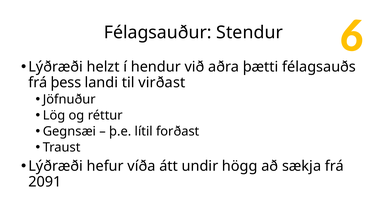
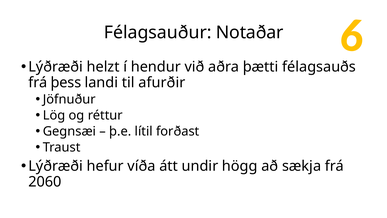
Stendur: Stendur -> Notaðar
virðast: virðast -> afurðir
2091: 2091 -> 2060
